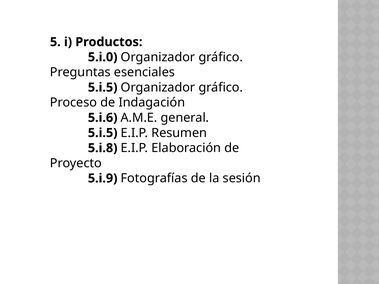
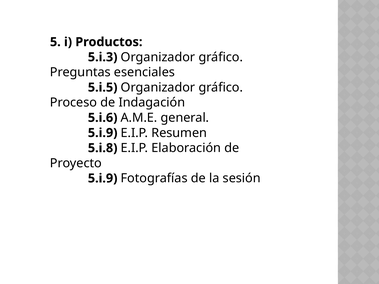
5.i.0: 5.i.0 -> 5.i.3
5.i.5 at (103, 133): 5.i.5 -> 5.i.9
